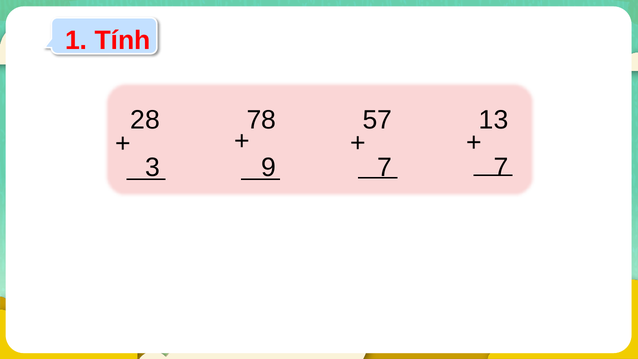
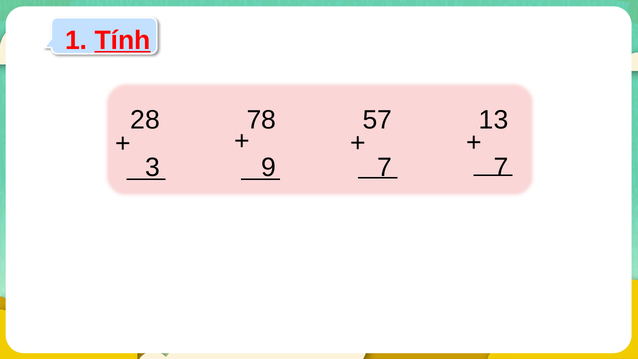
Tính underline: none -> present
